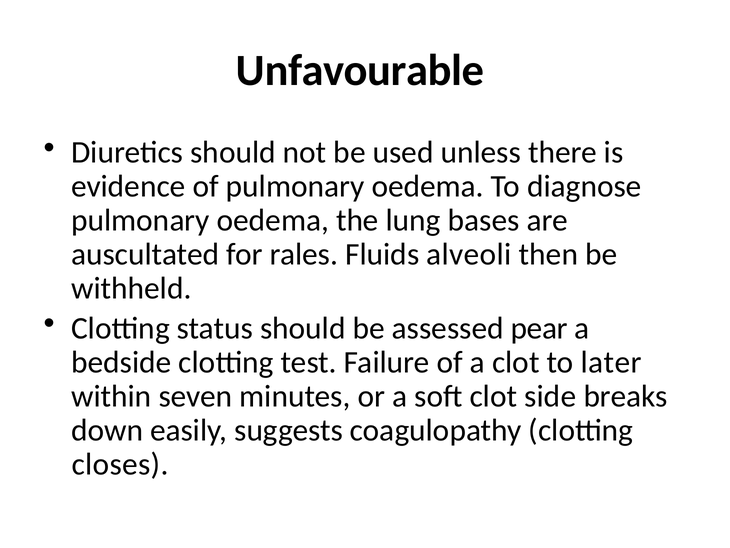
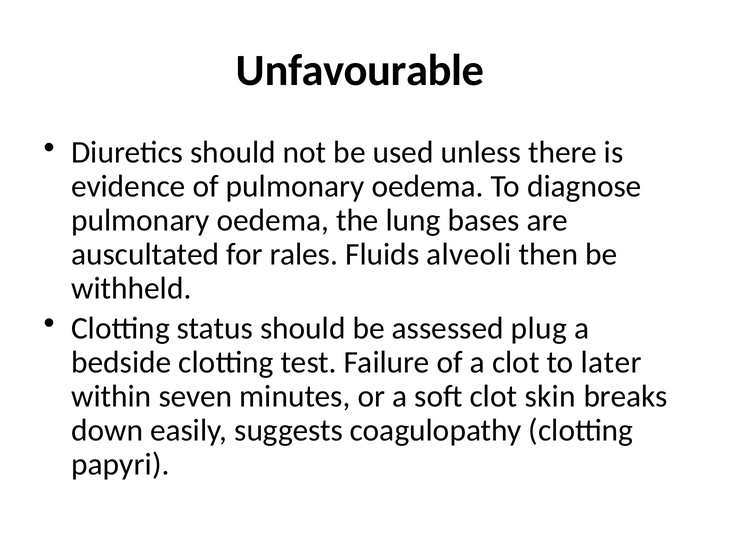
pear: pear -> plug
side: side -> skin
closes: closes -> papyri
